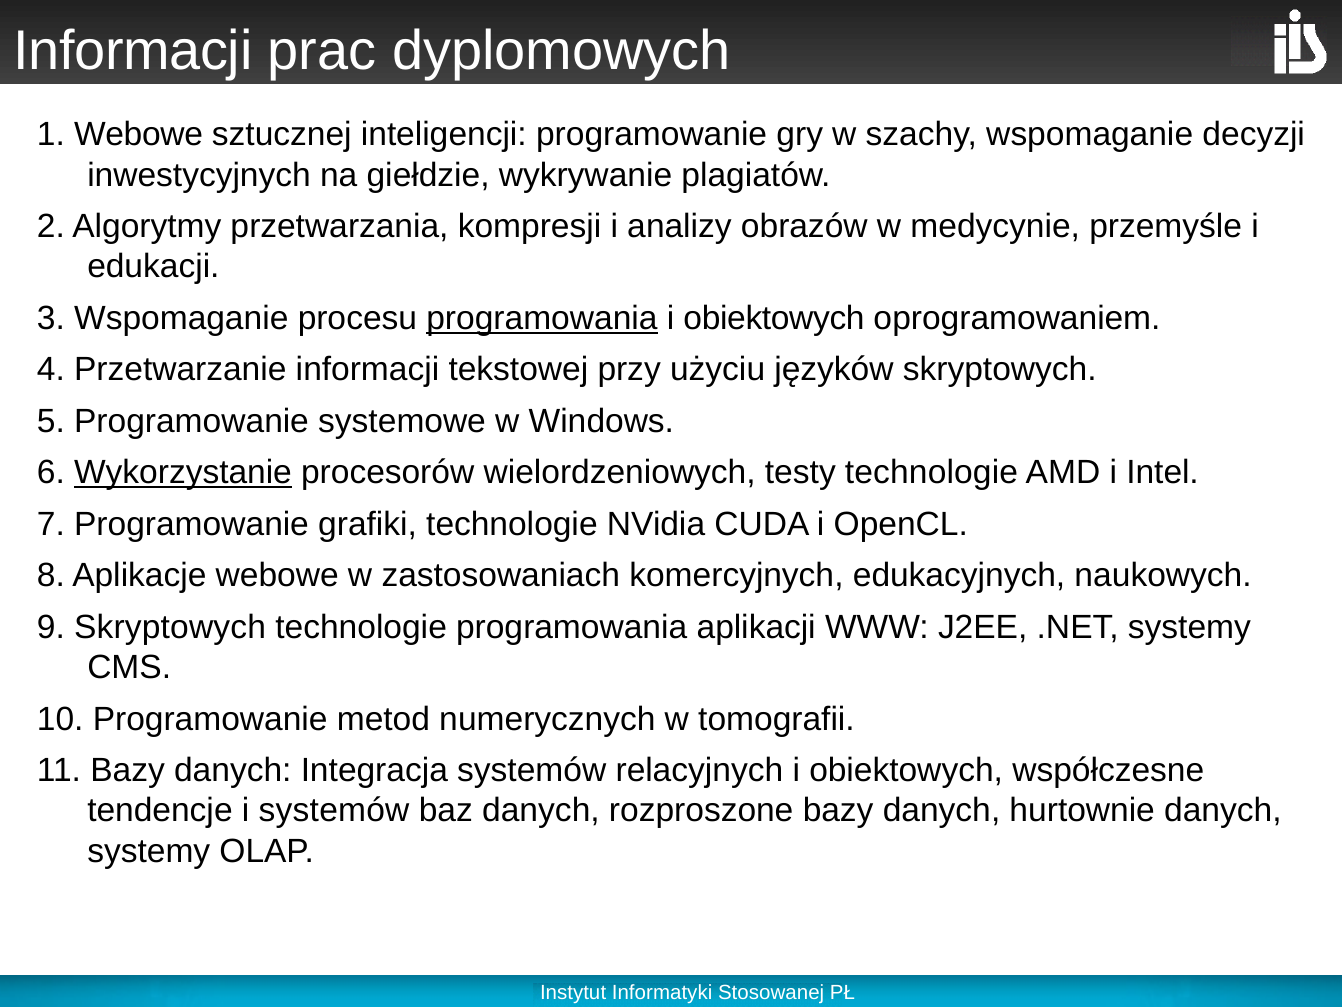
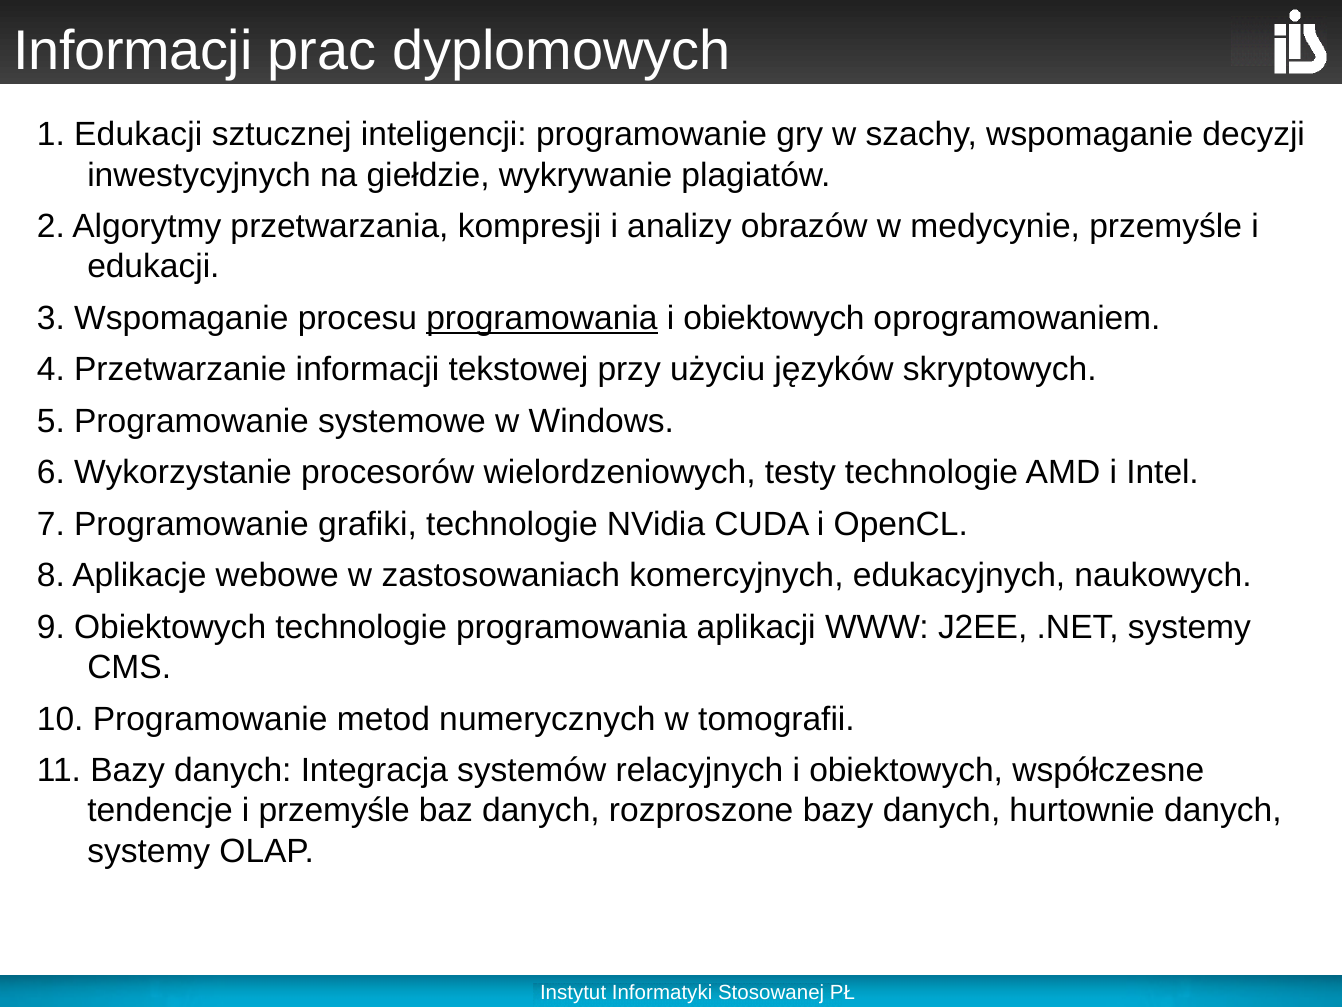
1 Webowe: Webowe -> Edukacji
Wykorzystanie underline: present -> none
9 Skryptowych: Skryptowych -> Obiektowych
i systemów: systemów -> przemyśle
